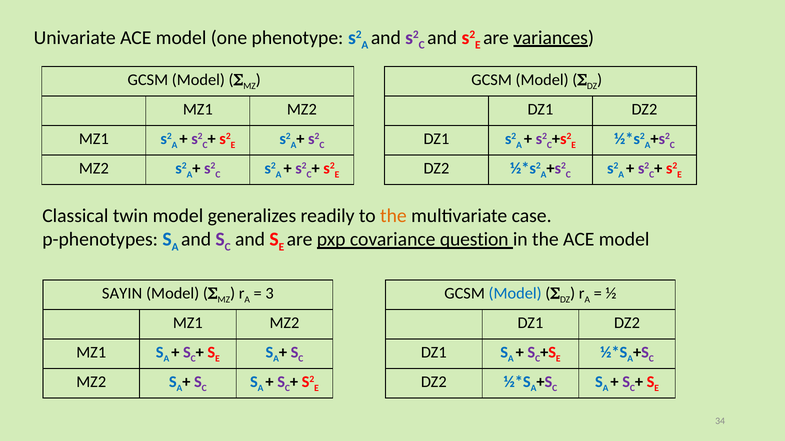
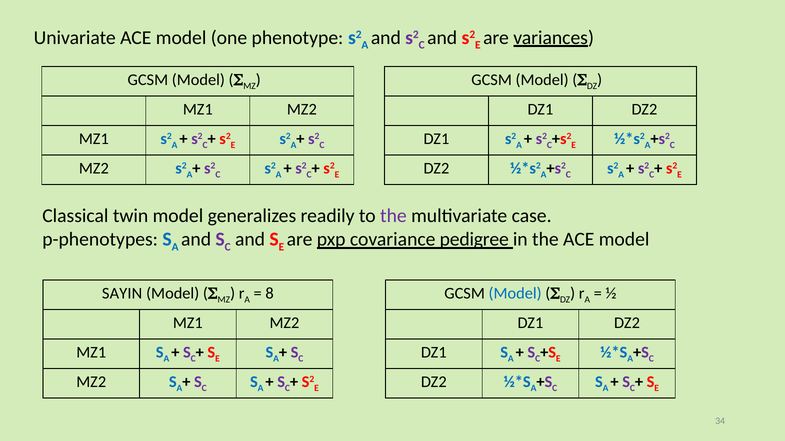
the at (393, 216) colour: orange -> purple
question: question -> pedigree
3: 3 -> 8
